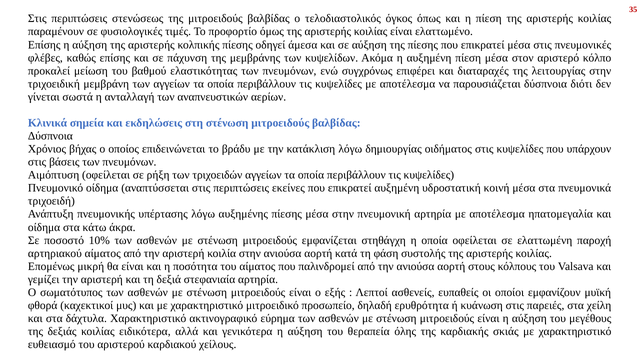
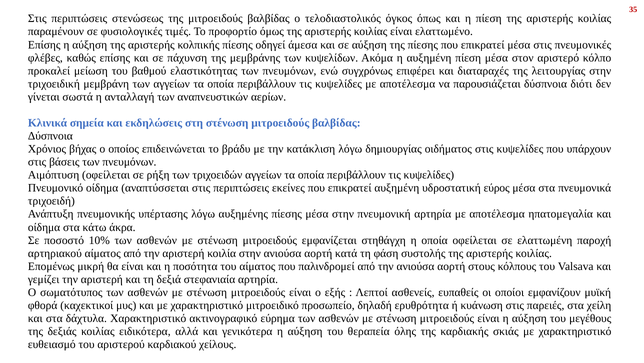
κοινή: κοινή -> εύρος
